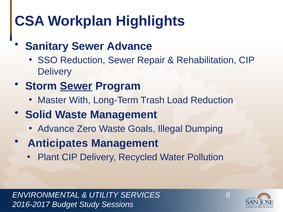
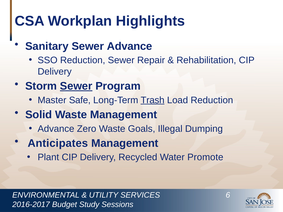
With: With -> Safe
Trash underline: none -> present
Pollution: Pollution -> Promote
